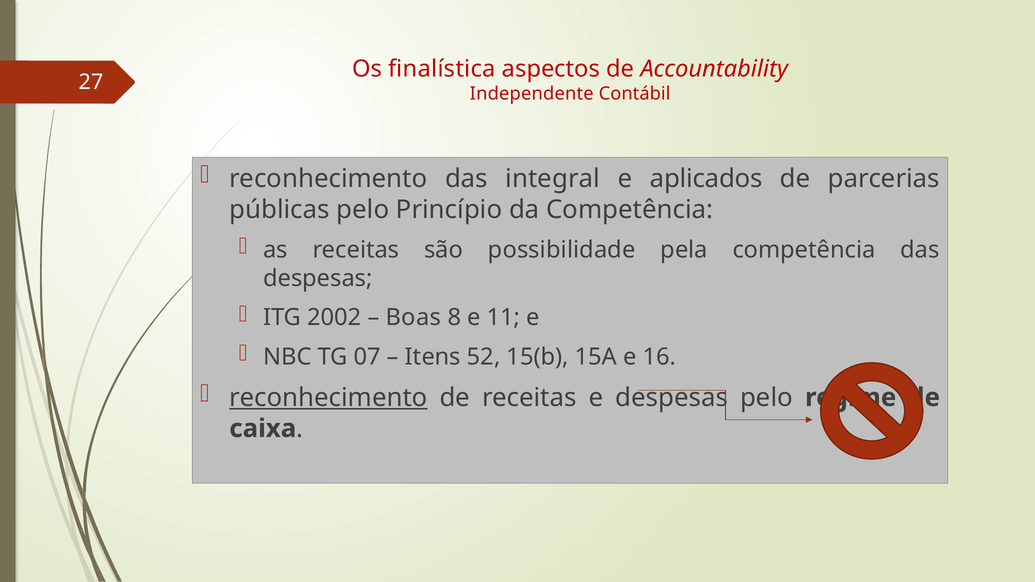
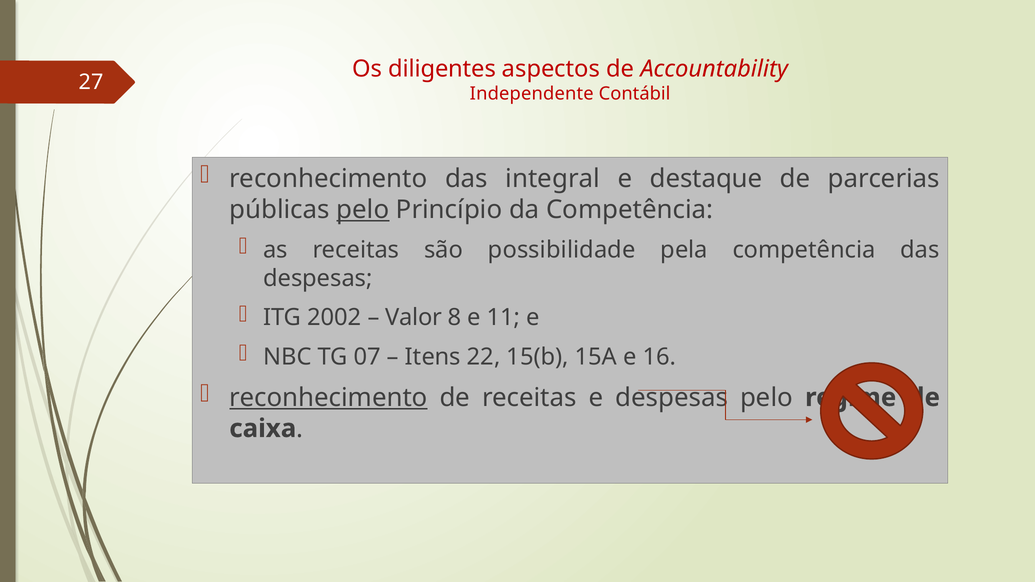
finalística: finalística -> diligentes
aplicados: aplicados -> destaque
pelo at (363, 210) underline: none -> present
Boas: Boas -> Valor
52: 52 -> 22
